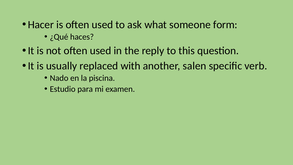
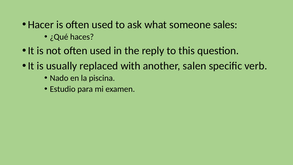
form: form -> sales
